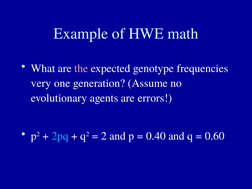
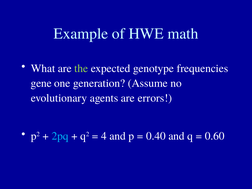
the colour: pink -> light green
very: very -> gene
2: 2 -> 4
